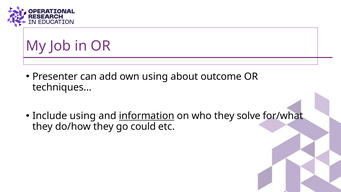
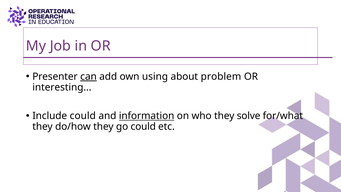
can underline: none -> present
outcome: outcome -> problem
techniques: techniques -> interesting
Include using: using -> could
